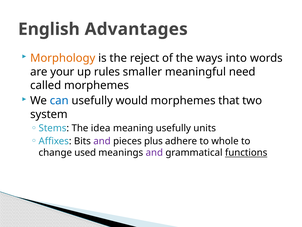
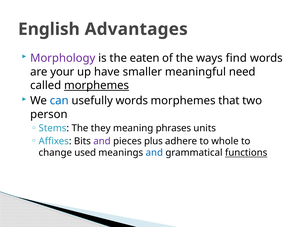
Morphology colour: orange -> purple
reject: reject -> eaten
into: into -> find
rules: rules -> have
morphemes at (97, 85) underline: none -> present
usefully would: would -> words
system: system -> person
idea: idea -> they
meaning usefully: usefully -> phrases
and at (154, 152) colour: purple -> blue
